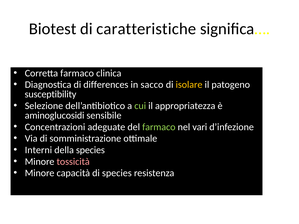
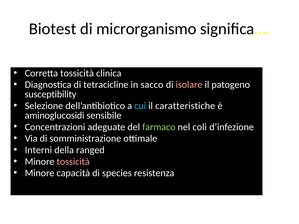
caratteristiche: caratteristiche -> microrganismo
Corretta farmaco: farmaco -> tossicità
differences: differences -> tetracicline
isolare colour: yellow -> pink
cui colour: light green -> light blue
appropriatezza: appropriatezza -> caratteristiche
vari: vari -> coli
della species: species -> ranged
